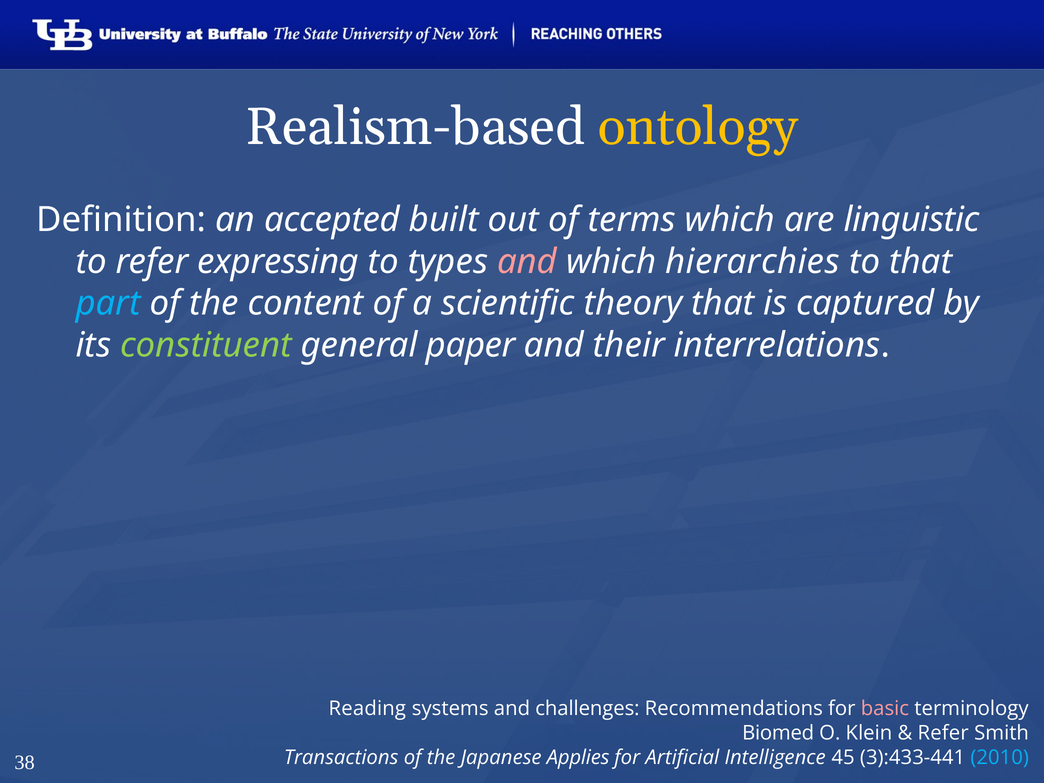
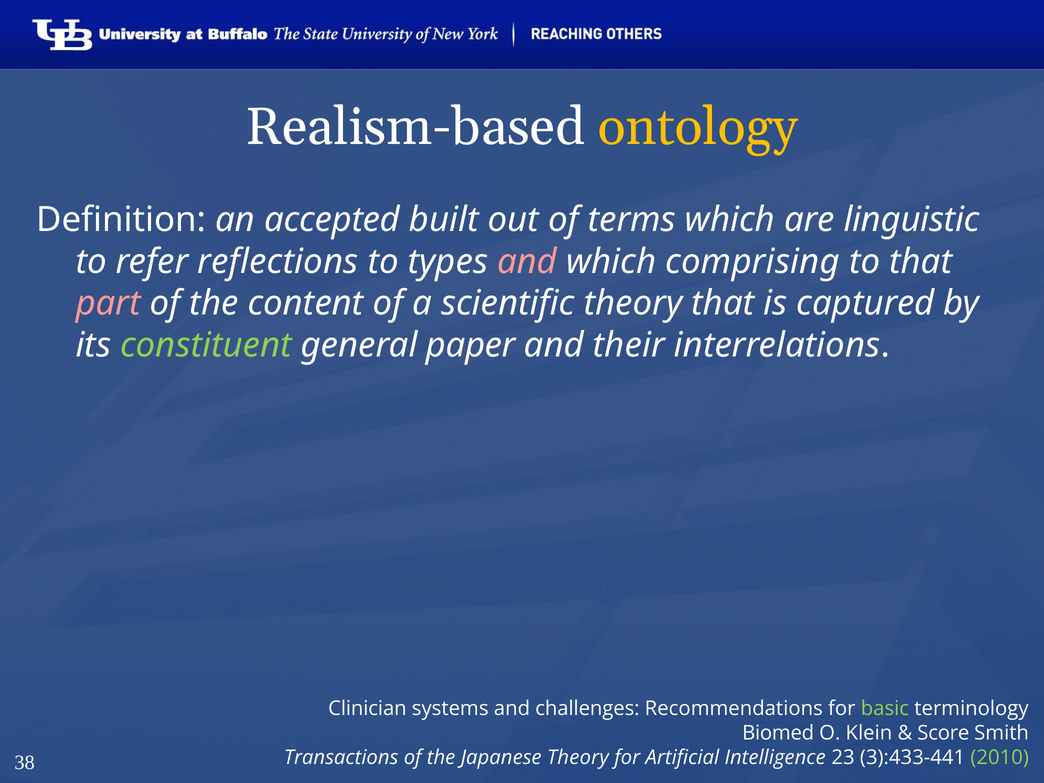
expressing: expressing -> reflections
hierarchies: hierarchies -> comprising
part colour: light blue -> pink
Reading: Reading -> Clinician
basic colour: pink -> light green
Refer at (943, 733): Refer -> Score
Japanese Applies: Applies -> Theory
45: 45 -> 23
2010 colour: light blue -> light green
